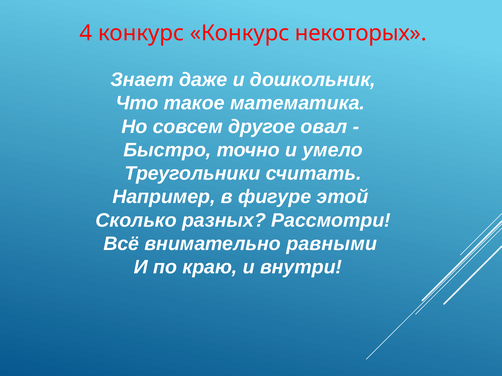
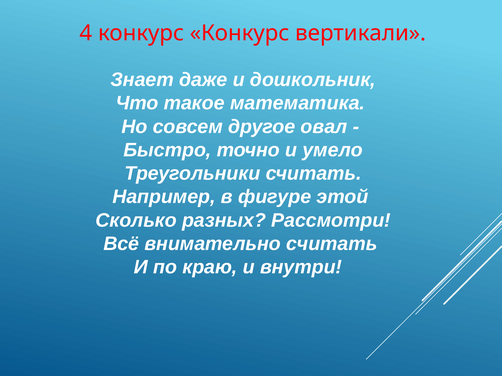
некоторых: некоторых -> вертикали
внимательно равными: равными -> считать
